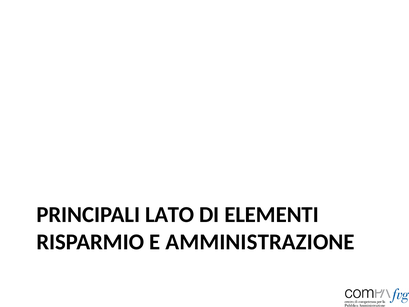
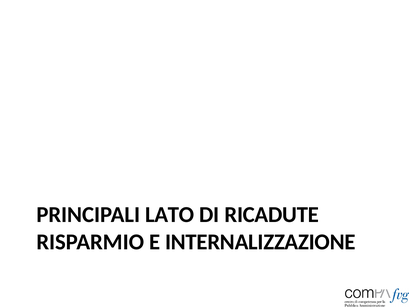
ELEMENTI: ELEMENTI -> RICADUTE
AMMINISTRAZIONE: AMMINISTRAZIONE -> INTERNALIZZAZIONE
